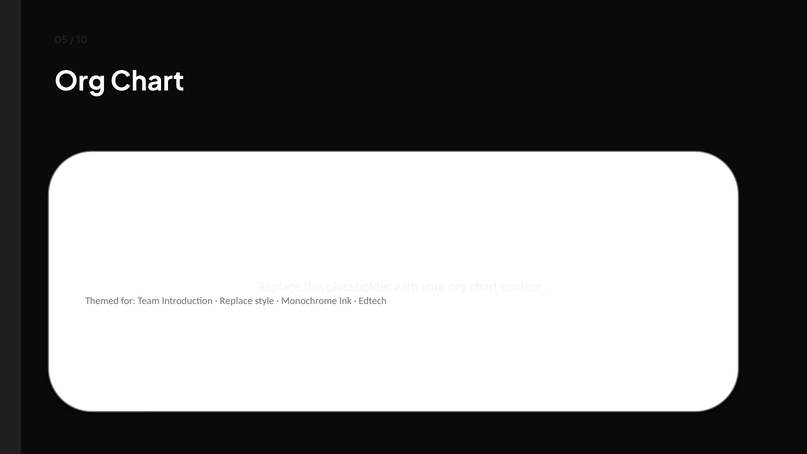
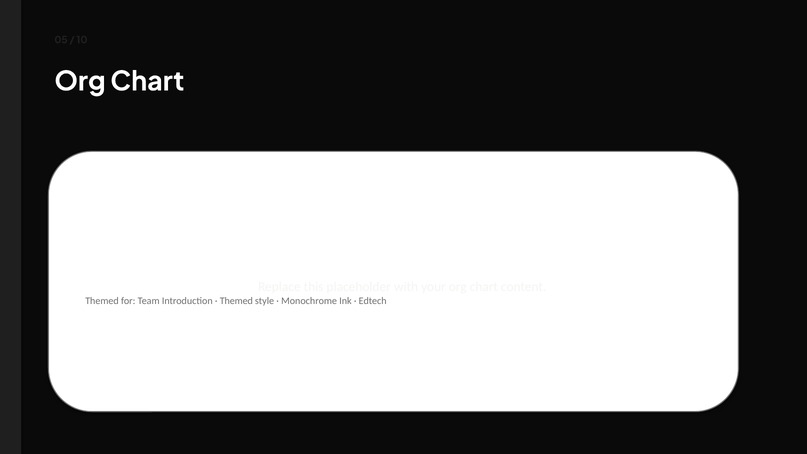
Replace at (236, 301): Replace -> Themed
